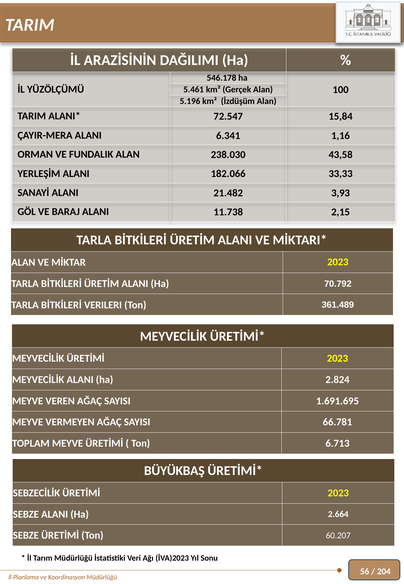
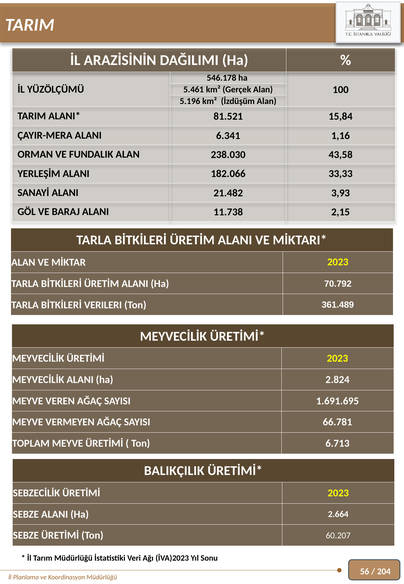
72.547: 72.547 -> 81.521
BÜYÜKBAŞ: BÜYÜKBAŞ -> BALIKÇILIK
